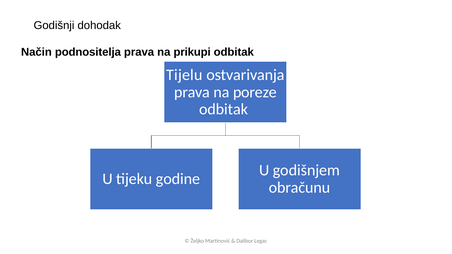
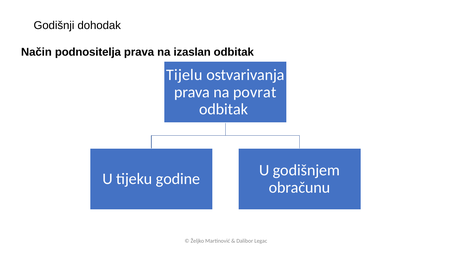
prikupi: prikupi -> izaslan
poreze: poreze -> povrat
